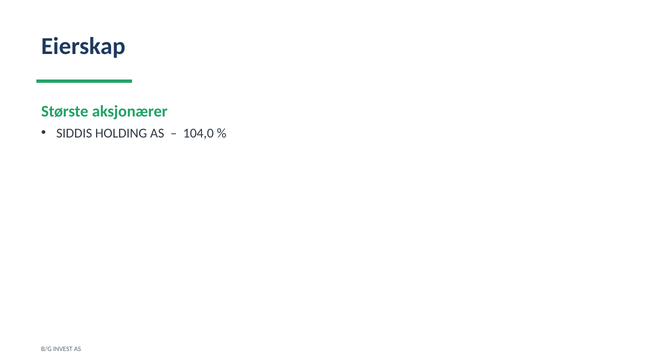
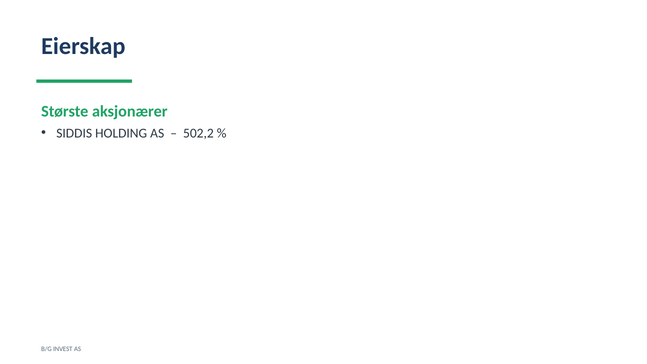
104,0: 104,0 -> 502,2
